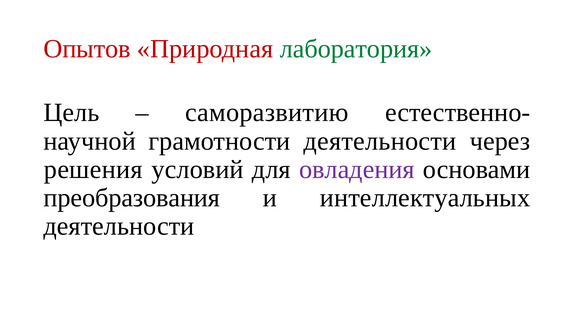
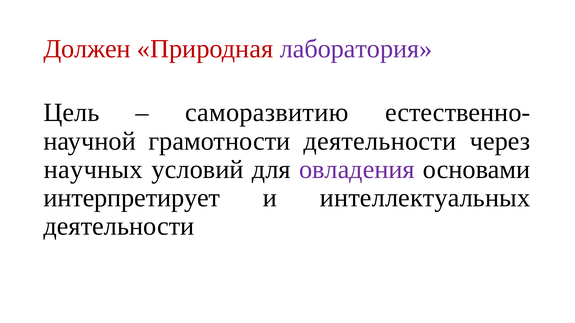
Опытов: Опытов -> Должен
лаборатория colour: green -> purple
решения: решения -> научных
преобразования: преобразования -> интерпретирует
